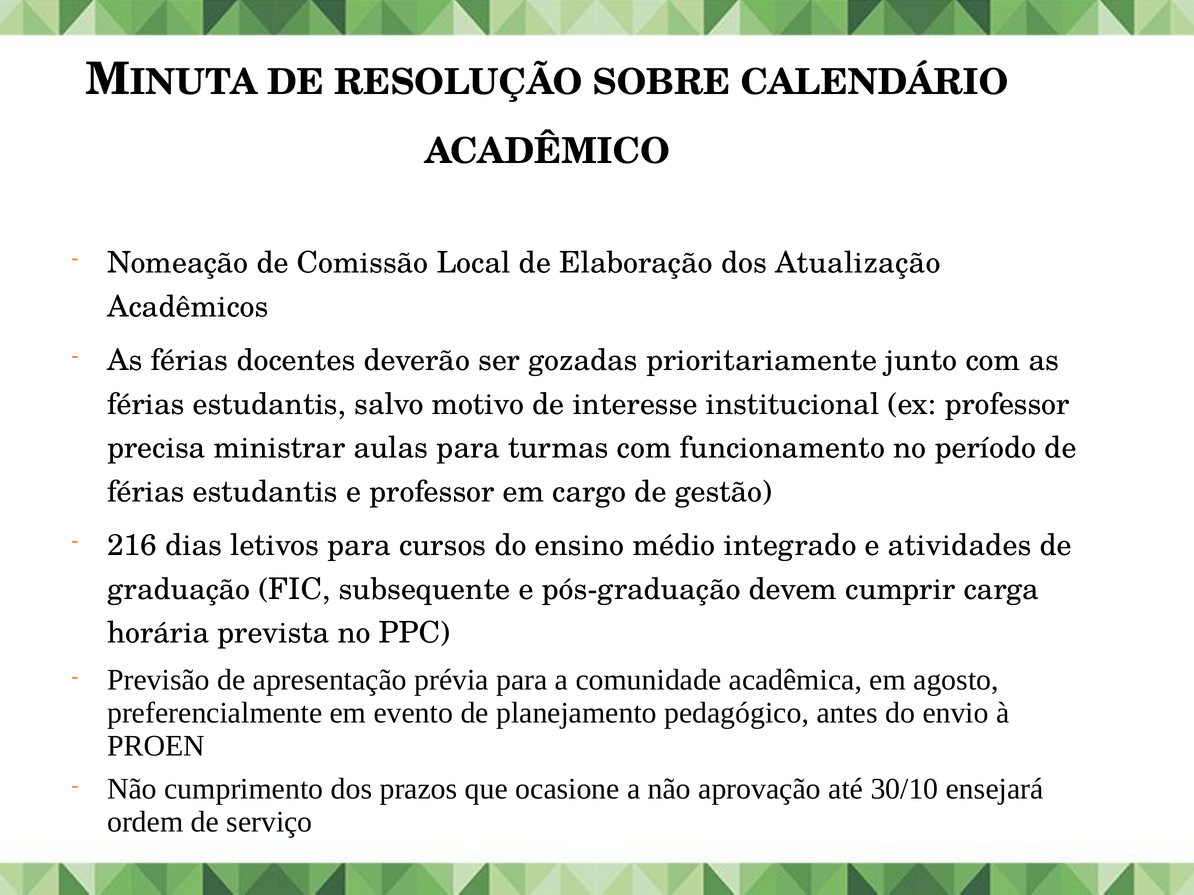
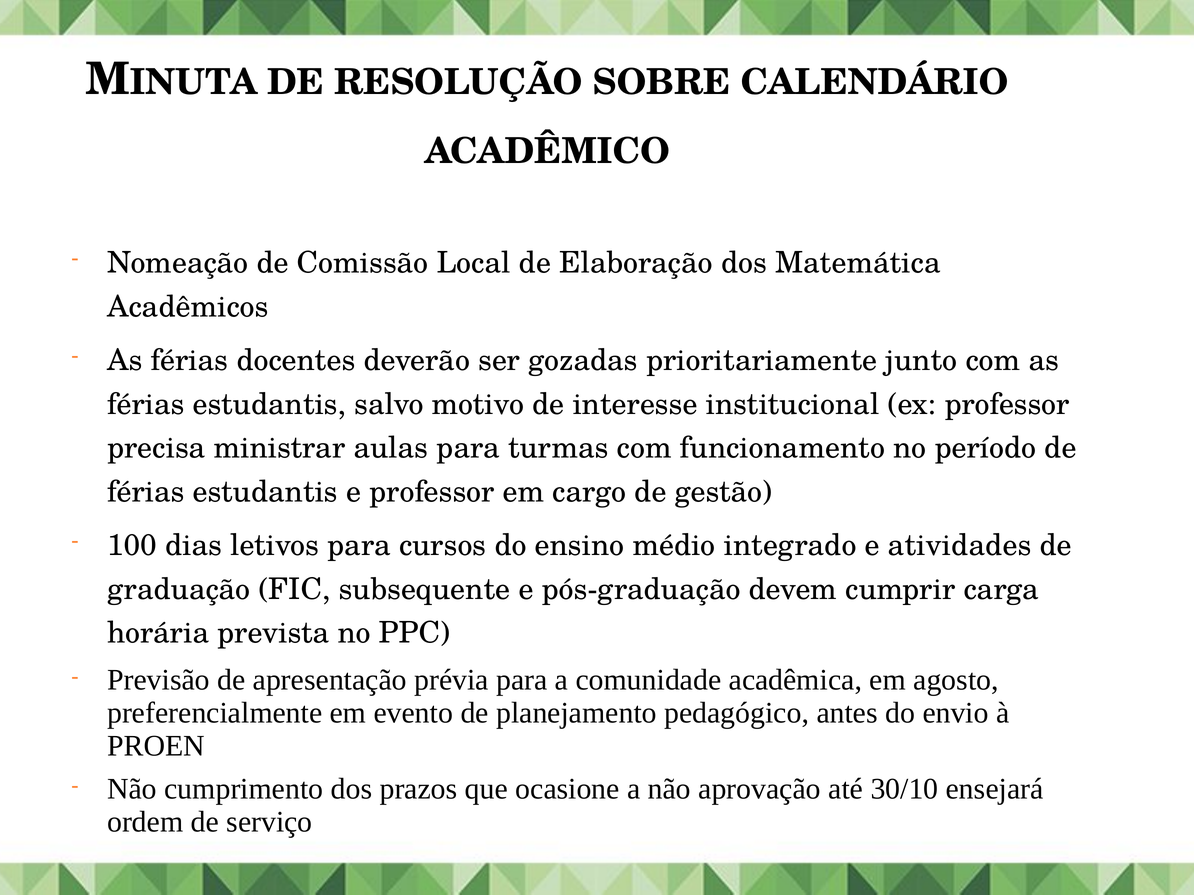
Atualização: Atualização -> Matemática
216: 216 -> 100
